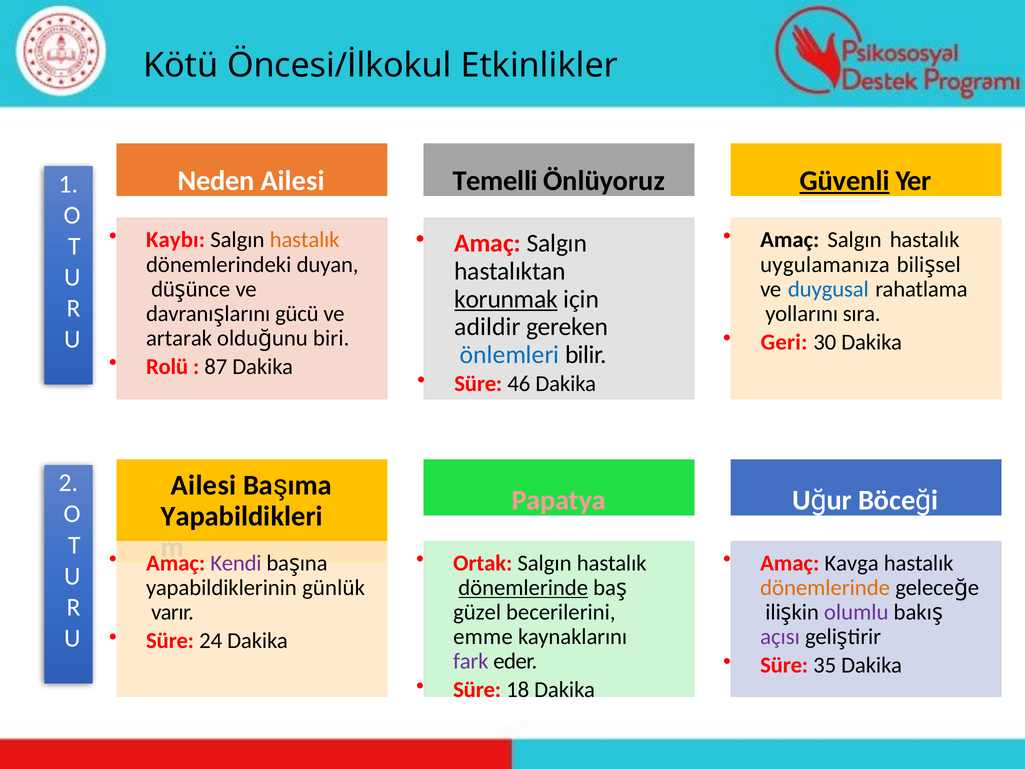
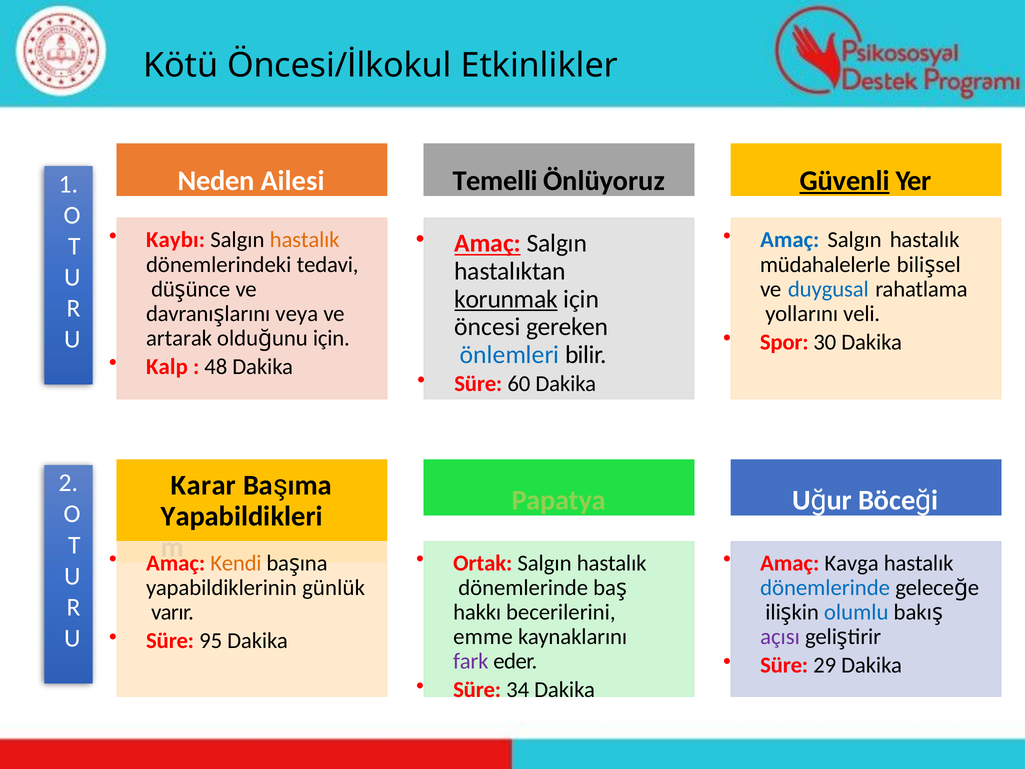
Amaç at (790, 240) colour: black -> blue
Amaç at (488, 243) underline: none -> present
duyan: duyan -> tedavi
uygulamanıza: uygulamanıza -> müdahalelerle
gücü: gücü -> veya
sıra: sıra -> veli
adildir: adildir -> öncesi
biri at (331, 338): biri -> için
Geri: Geri -> Spor
Rolü: Rolü -> Kalp
87: 87 -> 48
46: 46 -> 60
Ailesi at (203, 485): Ailesi -> Karar
Papatya colour: pink -> light green
Kendi colour: purple -> orange
dönemlerinde at (523, 587) underline: present -> none
dönemlerinde at (825, 587) colour: orange -> blue
güzel: güzel -> hakkı
olumlu colour: purple -> blue
24: 24 -> 95
35: 35 -> 29
18: 18 -> 34
